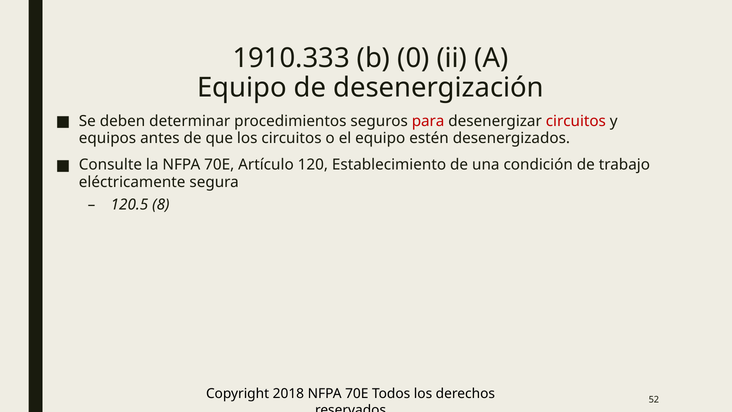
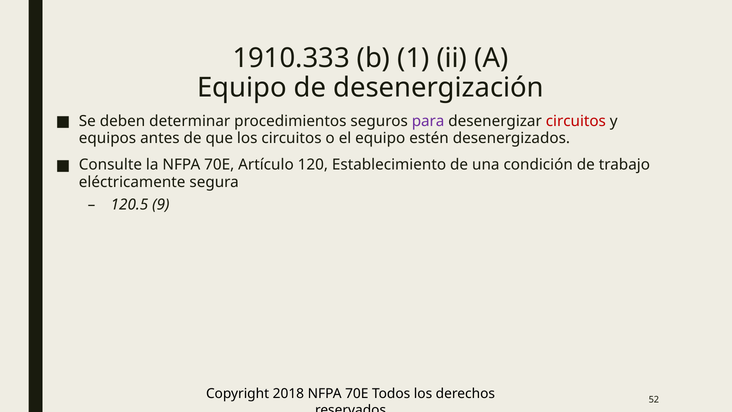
0: 0 -> 1
para colour: red -> purple
8: 8 -> 9
